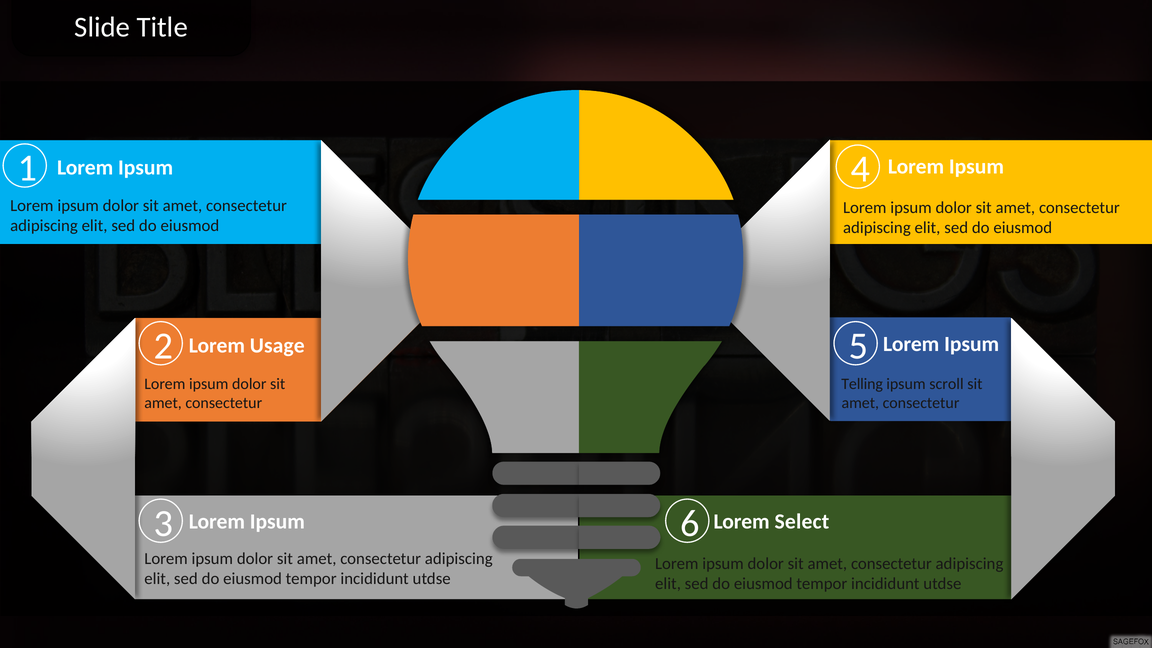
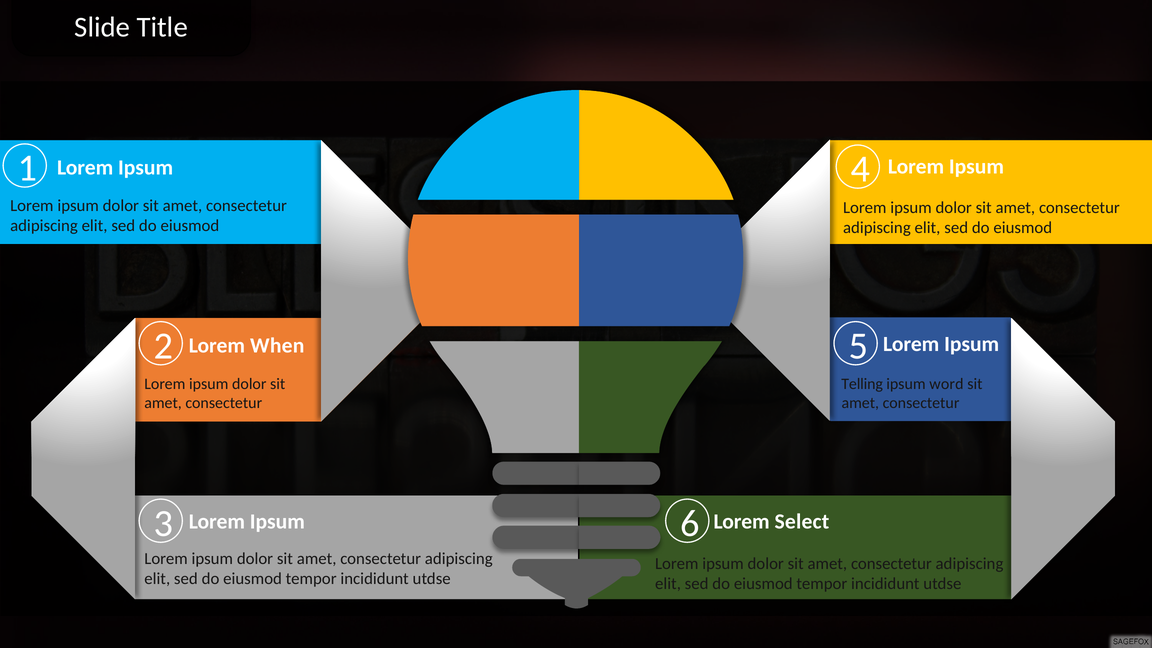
Usage: Usage -> When
scroll: scroll -> word
